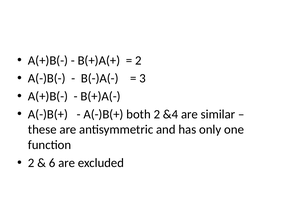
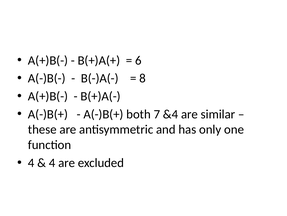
2 at (138, 60): 2 -> 6
3: 3 -> 8
both 2: 2 -> 7
2 at (31, 162): 2 -> 4
6 at (52, 162): 6 -> 4
